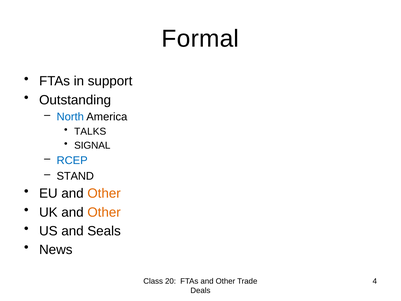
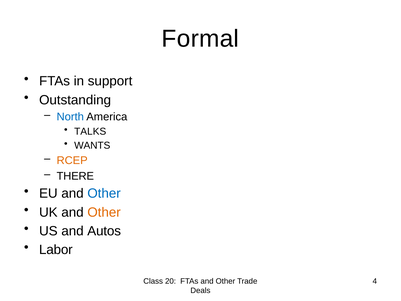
SIGNAL: SIGNAL -> WANTS
RCEP colour: blue -> orange
STAND: STAND -> THERE
Other at (104, 193) colour: orange -> blue
Seals: Seals -> Autos
News: News -> Labor
